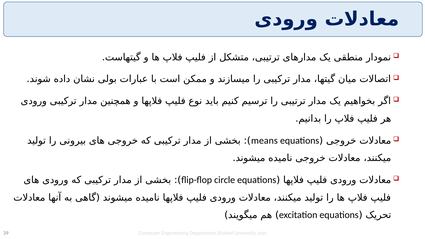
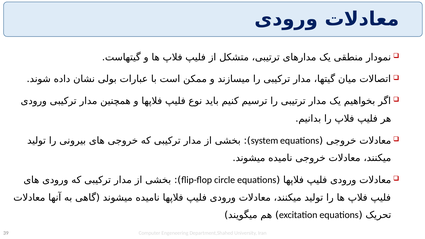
means: means -> system
